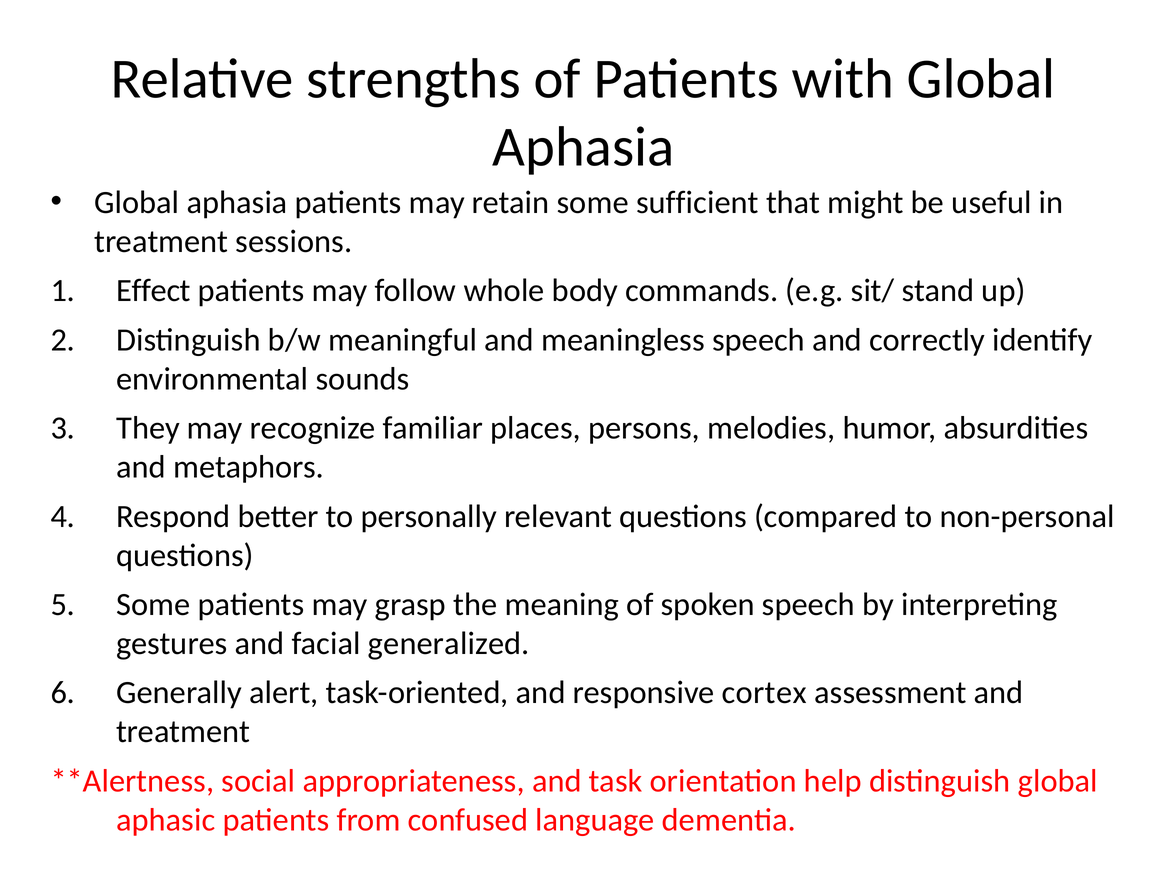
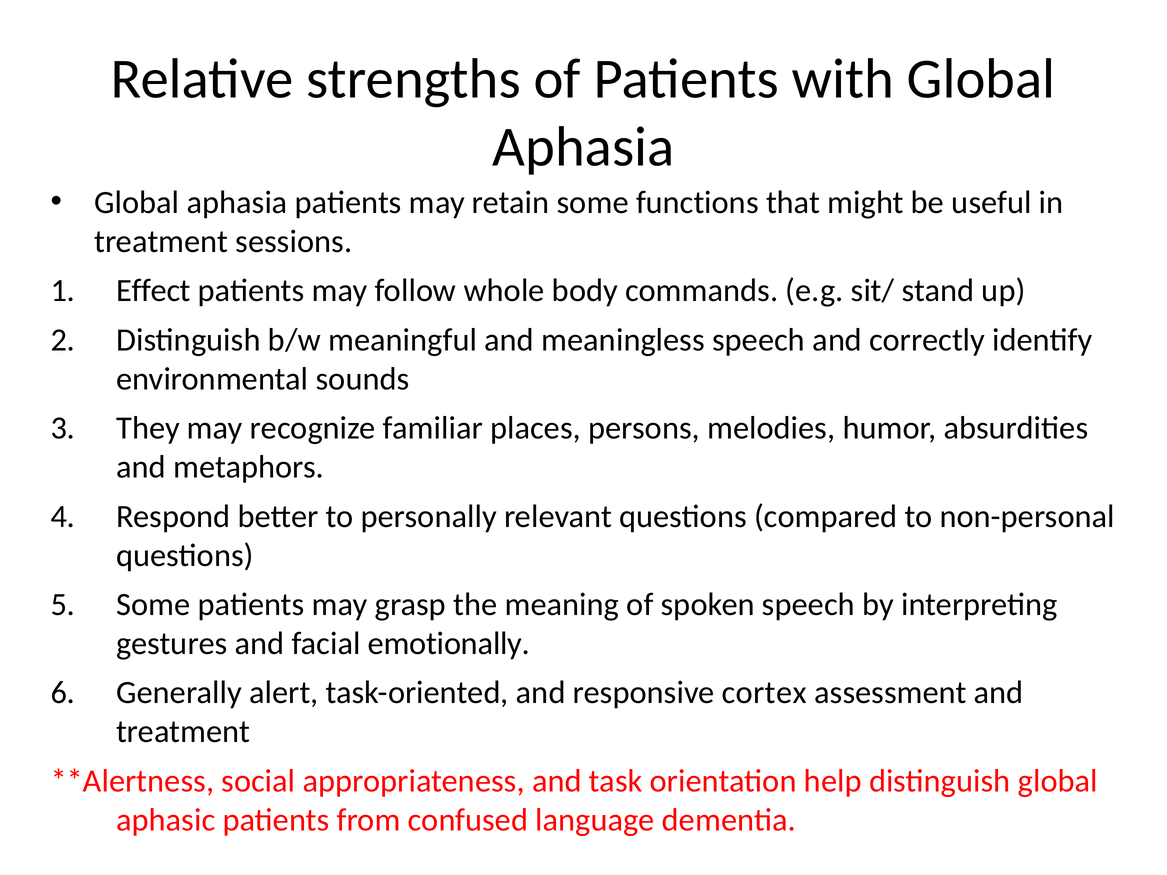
sufficient: sufficient -> functions
generalized: generalized -> emotionally
